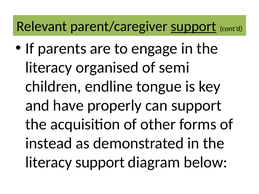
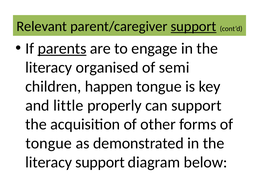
parents underline: none -> present
endline: endline -> happen
have: have -> little
instead at (49, 144): instead -> tongue
